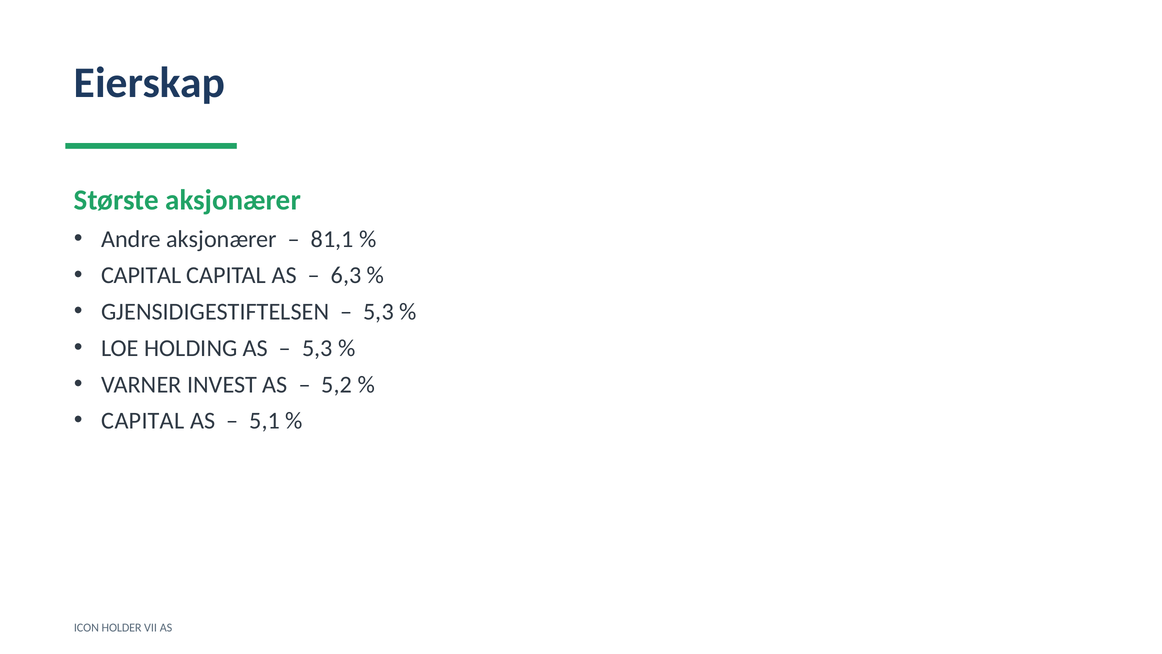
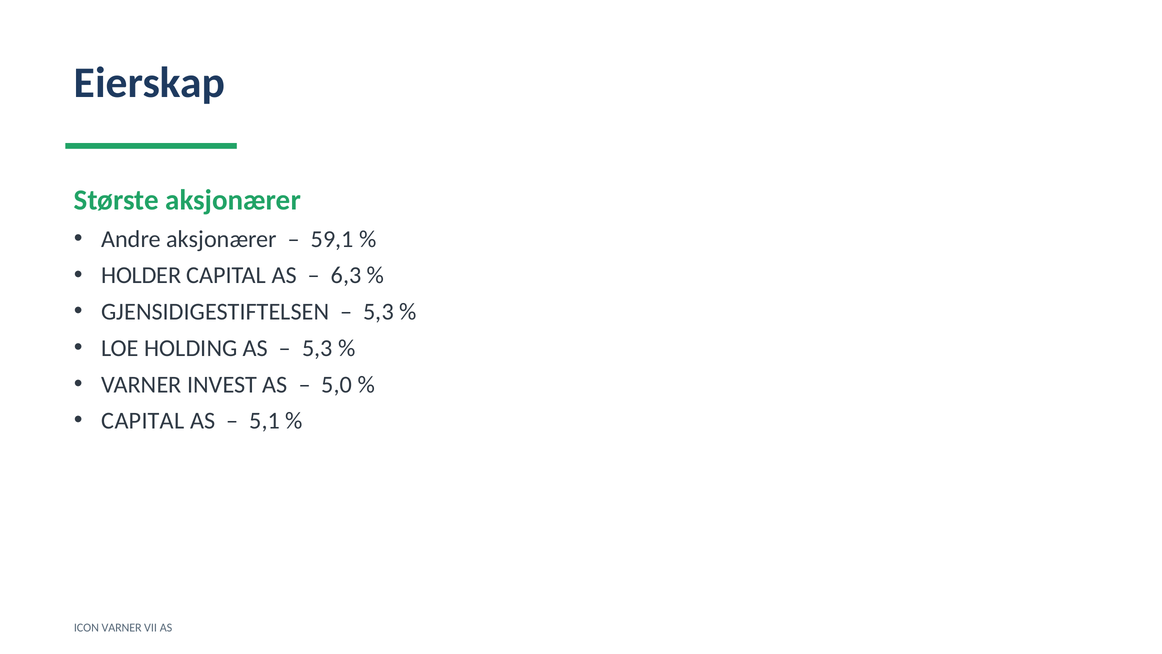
81,1: 81,1 -> 59,1
CAPITAL at (141, 275): CAPITAL -> HOLDER
5,2: 5,2 -> 5,0
ICON HOLDER: HOLDER -> VARNER
